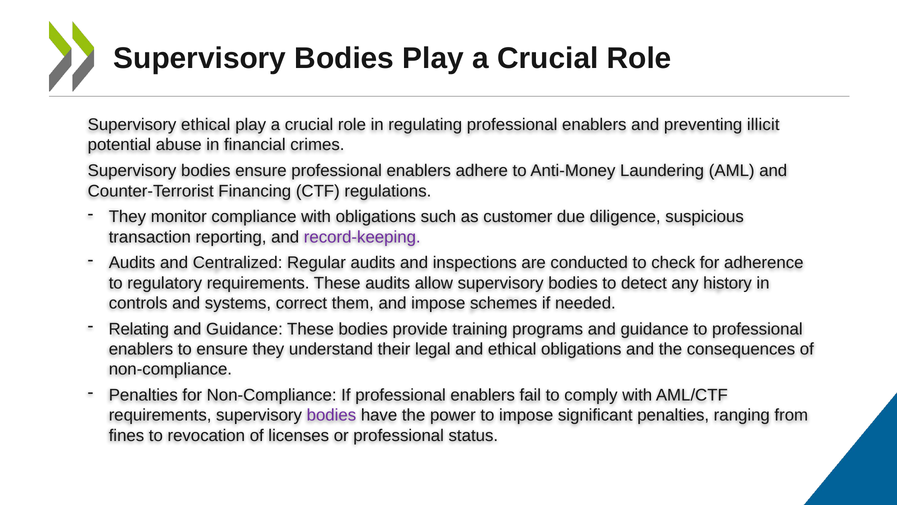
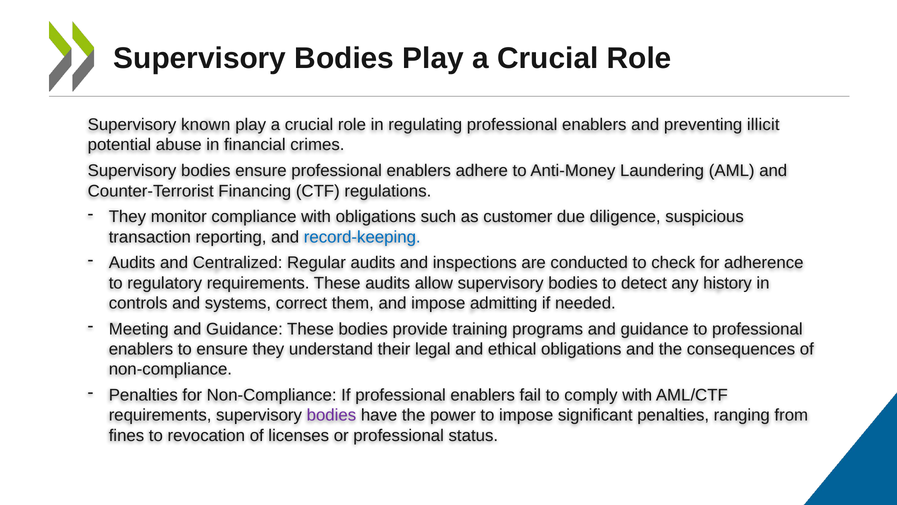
Supervisory ethical: ethical -> known
record-keeping colour: purple -> blue
schemes: schemes -> admitting
Relating: Relating -> Meeting
